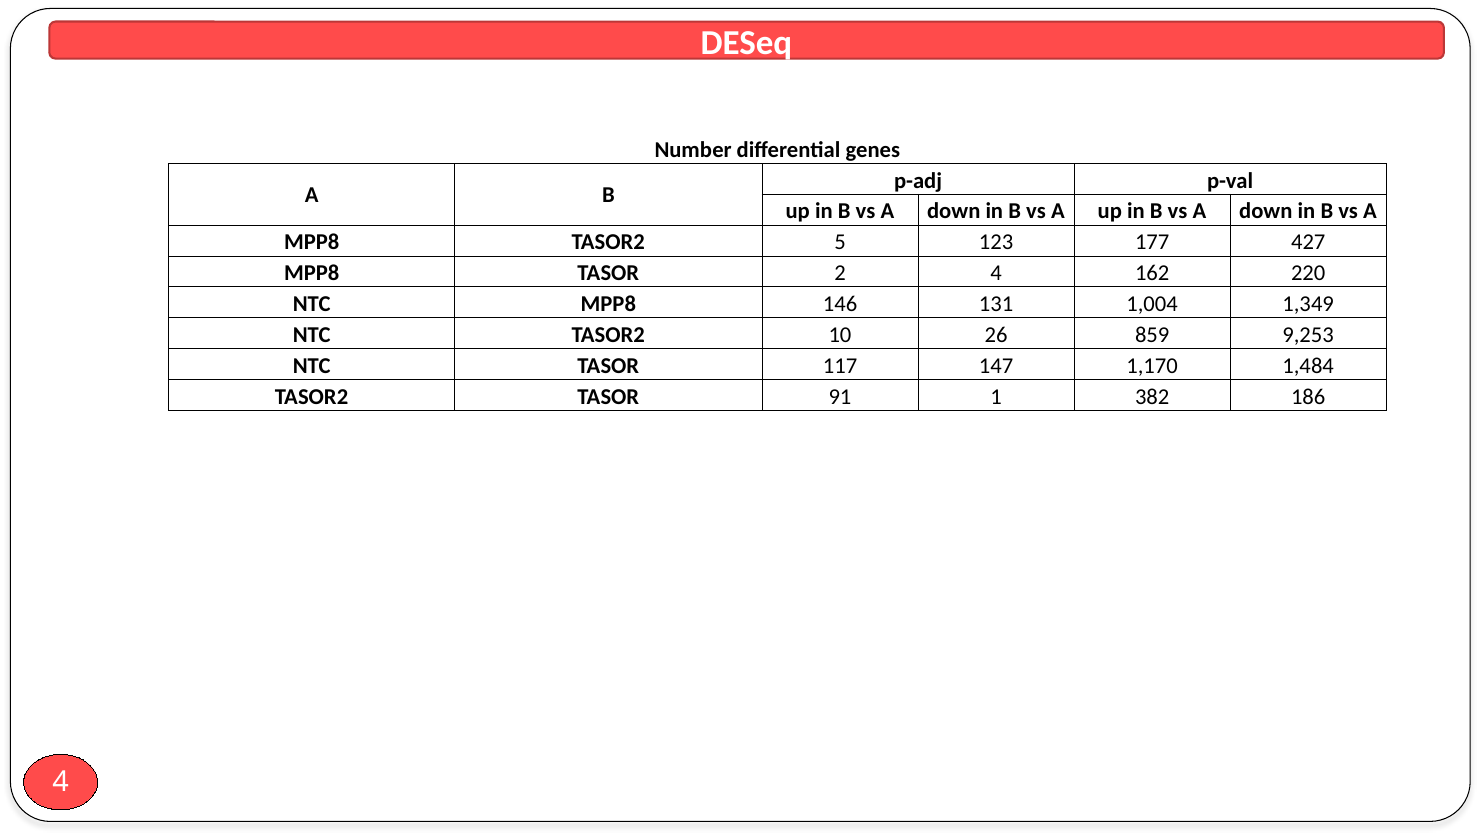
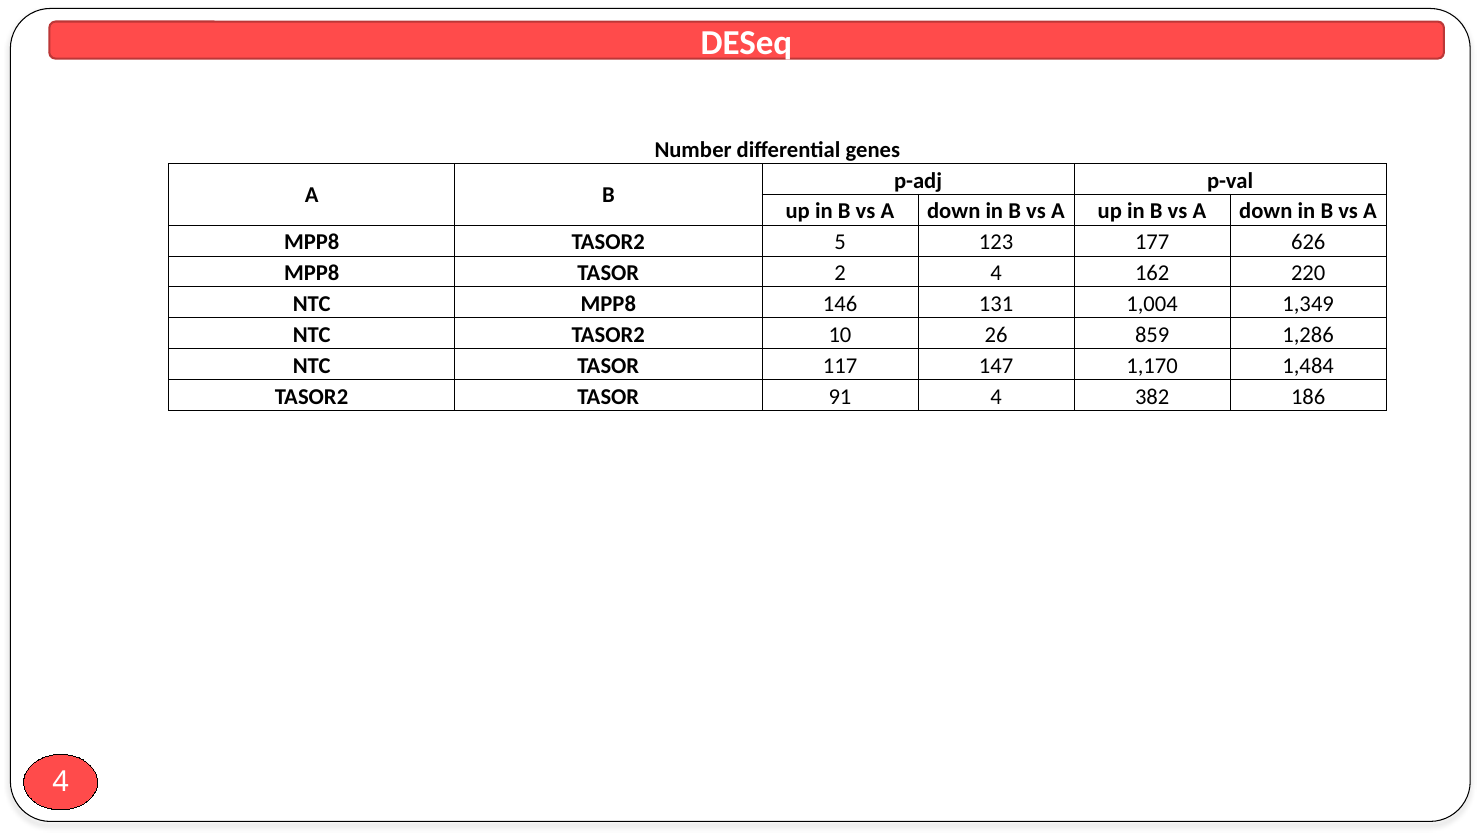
427: 427 -> 626
9,253: 9,253 -> 1,286
91 1: 1 -> 4
